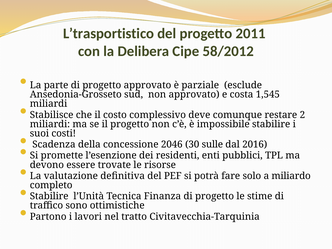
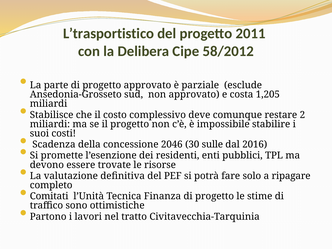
1,545: 1,545 -> 1,205
miliardo: miliardo -> ripagare
Stabilire at (49, 196): Stabilire -> Comitati
